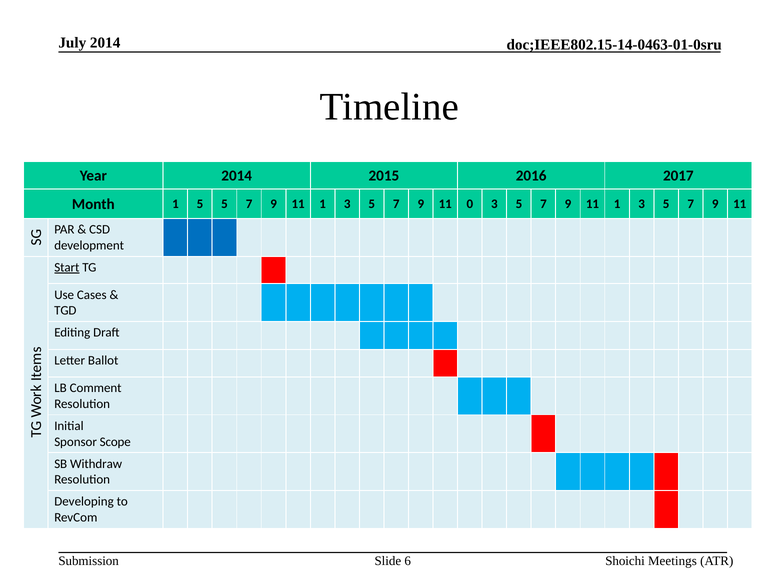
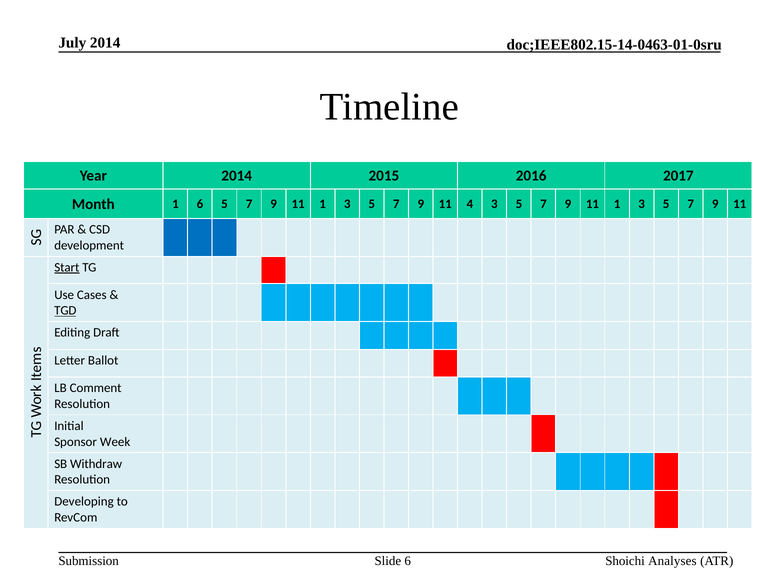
1 5: 5 -> 6
0: 0 -> 4
TGD underline: none -> present
Scope: Scope -> Week
Meetings: Meetings -> Analyses
